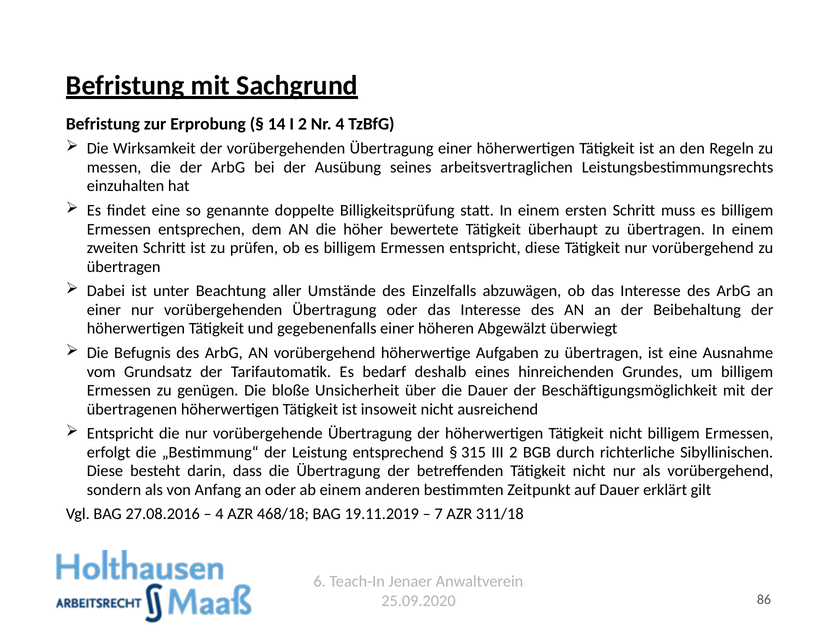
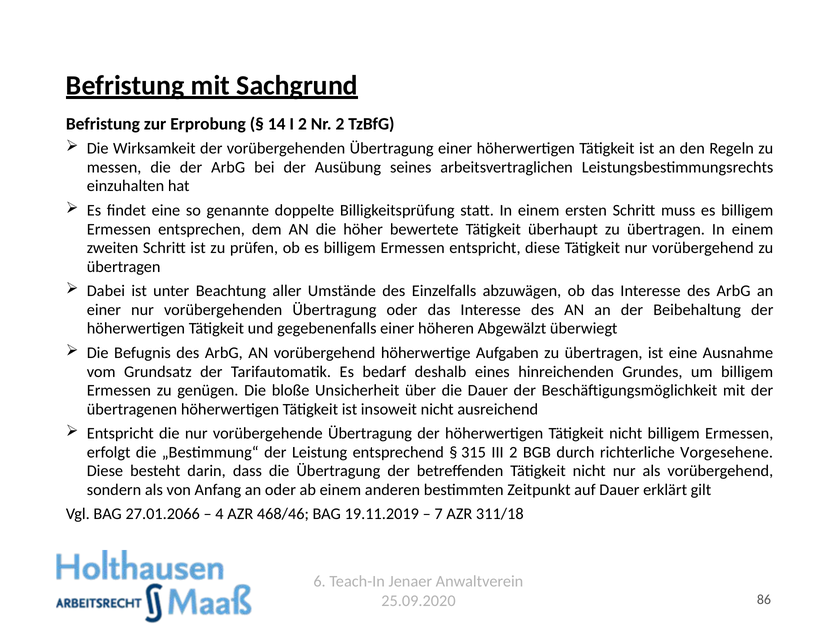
Nr 4: 4 -> 2
Sibyllinischen: Sibyllinischen -> Vorgesehene
27.08.2016: 27.08.2016 -> 27.01.2066
468/18: 468/18 -> 468/46
